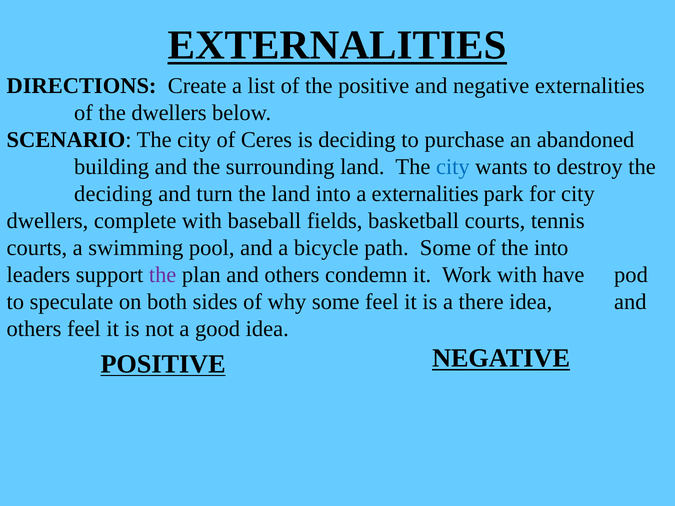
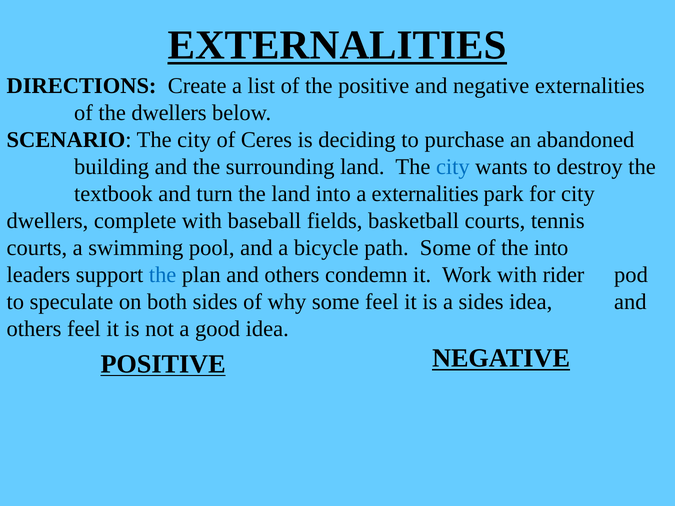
deciding at (113, 194): deciding -> textbook
the at (163, 275) colour: purple -> blue
have: have -> rider
a there: there -> sides
